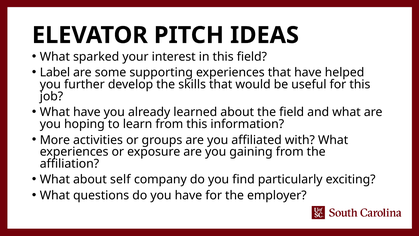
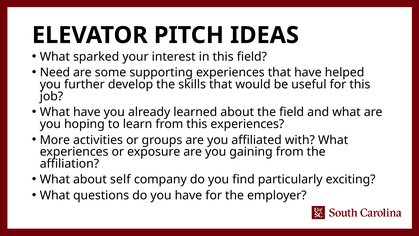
Label: Label -> Need
this information: information -> experiences
